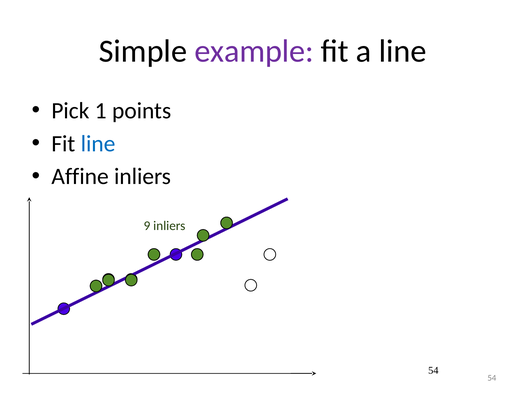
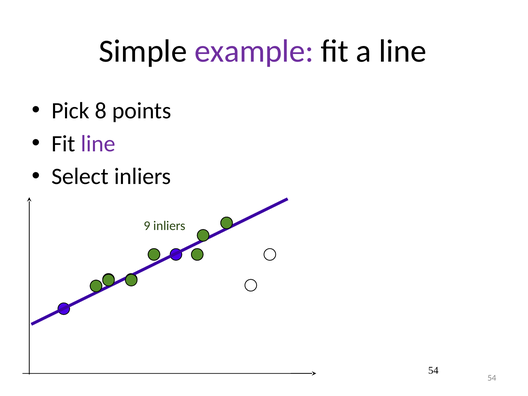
1: 1 -> 8
line at (98, 144) colour: blue -> purple
Affine: Affine -> Select
